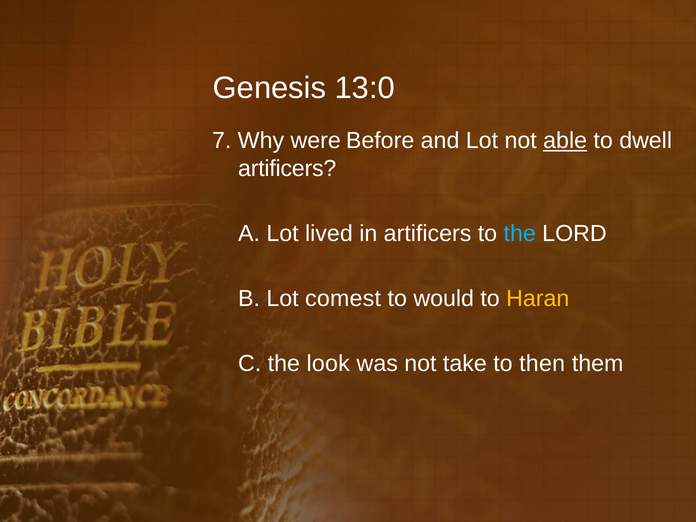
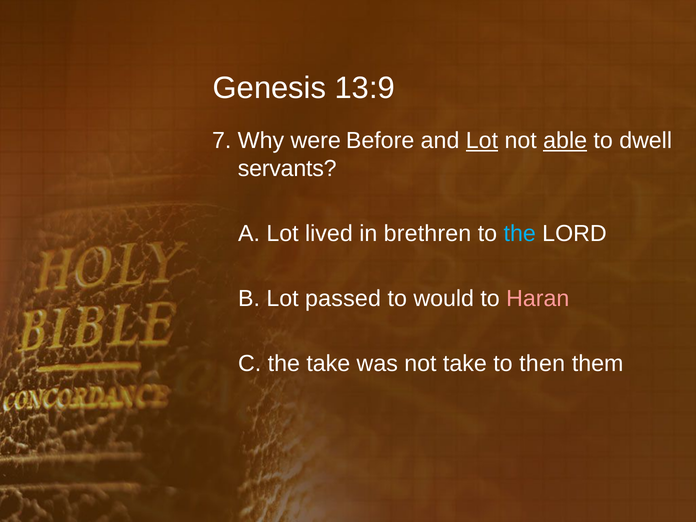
13:0: 13:0 -> 13:9
Lot at (482, 141) underline: none -> present
artificers at (287, 169): artificers -> servants
in artificers: artificers -> brethren
comest: comest -> passed
Haran colour: yellow -> pink
the look: look -> take
